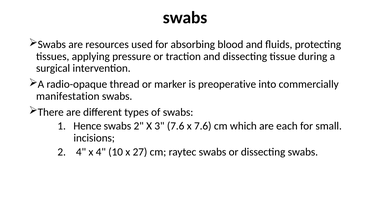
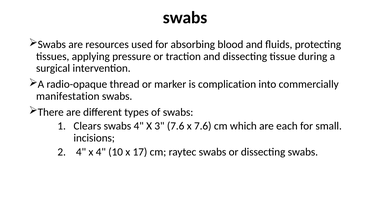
preoperative: preoperative -> complication
Hence: Hence -> Clears
swabs 2: 2 -> 4
27: 27 -> 17
